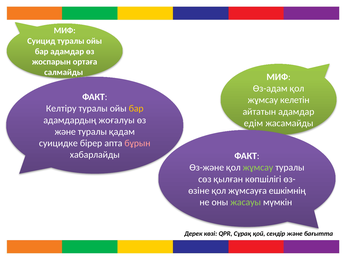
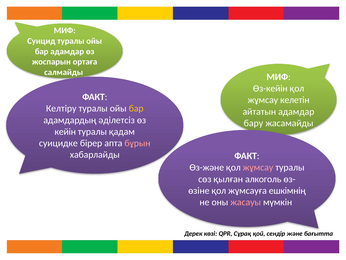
Өз-адам: Өз-адам -> Өз-кейін
жоғалуы: жоғалуы -> әділетсіз
едім: едім -> бару
және at (65, 131): және -> кейін
жұмсау at (258, 167) colour: light green -> pink
көпшілігі: көпшілігі -> алкоголь
жасауы colour: light green -> pink
